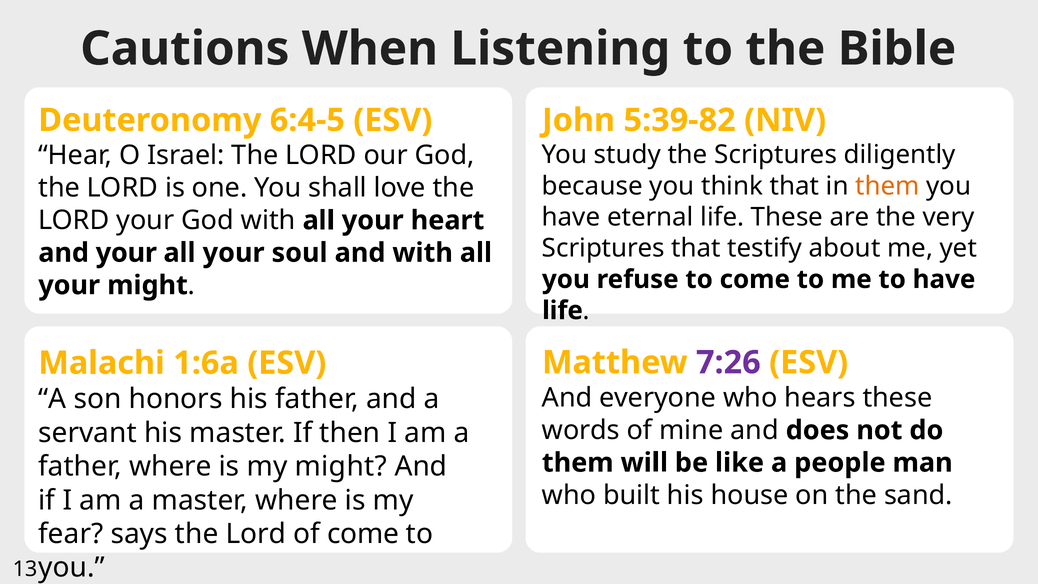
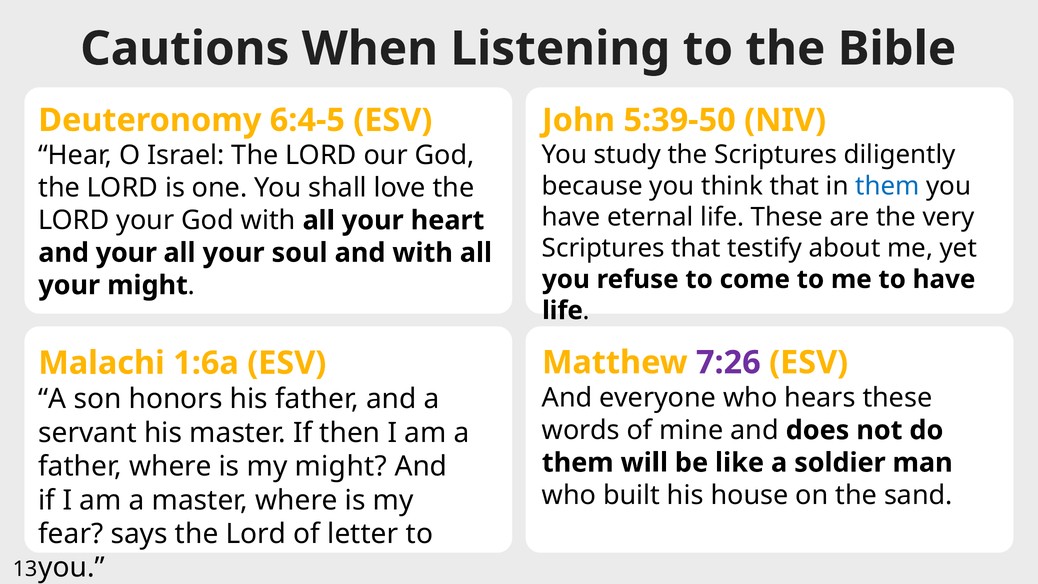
5:39-82: 5:39-82 -> 5:39-50
them at (887, 186) colour: orange -> blue
people: people -> soldier
of come: come -> letter
